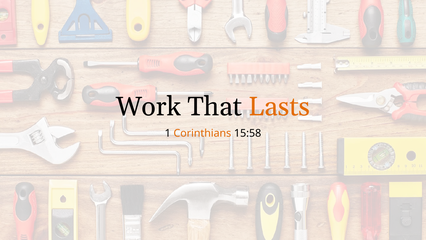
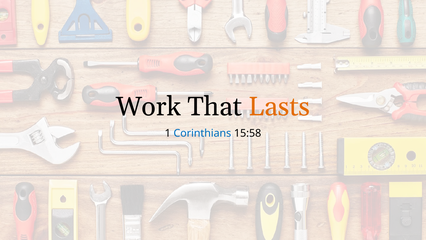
Corinthians colour: orange -> blue
